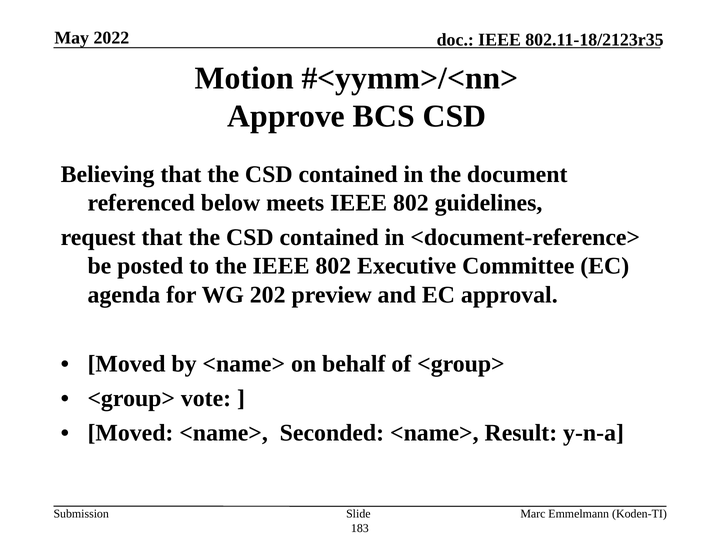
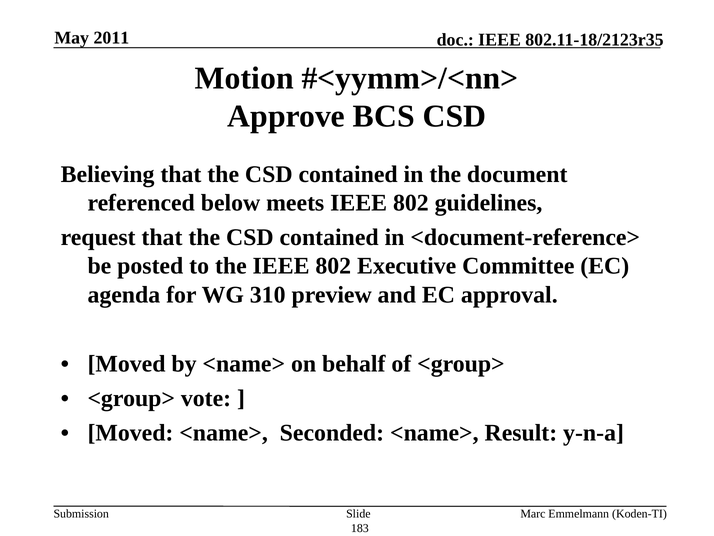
2022: 2022 -> 2011
202: 202 -> 310
